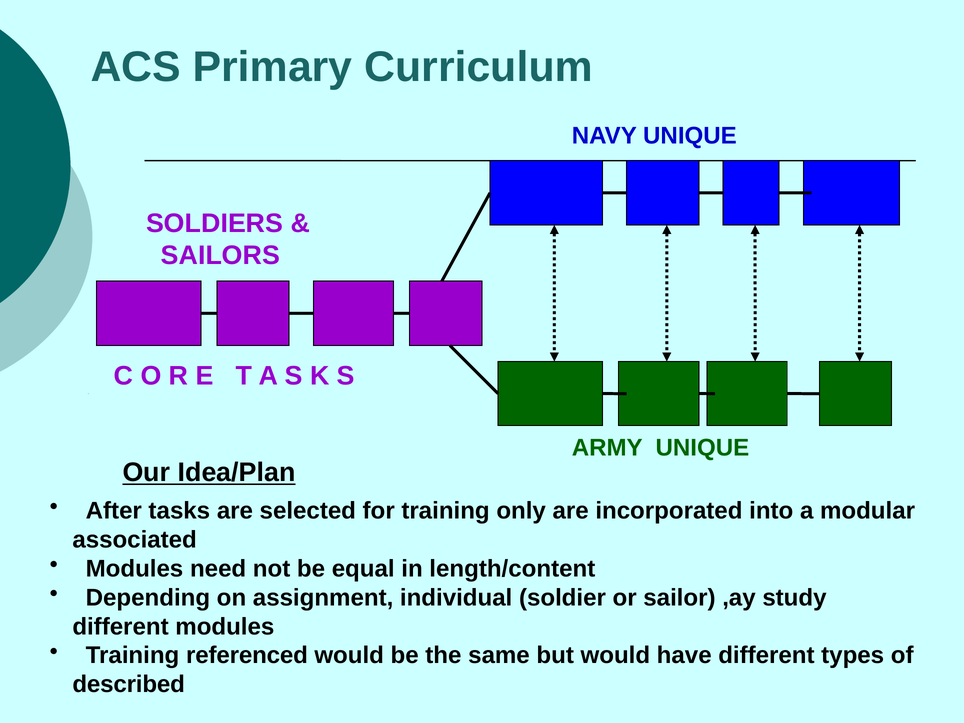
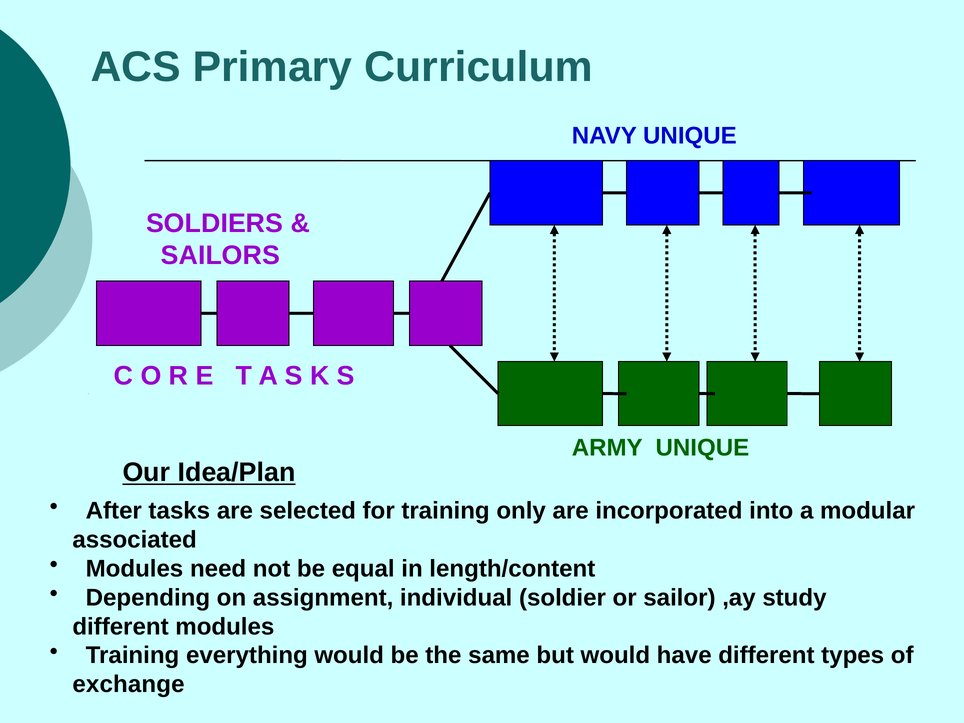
referenced: referenced -> everything
described: described -> exchange
